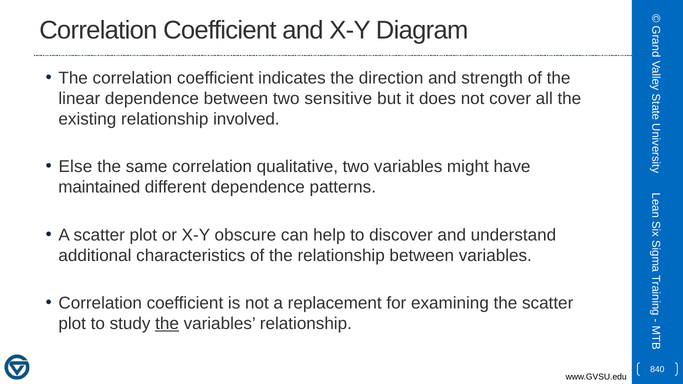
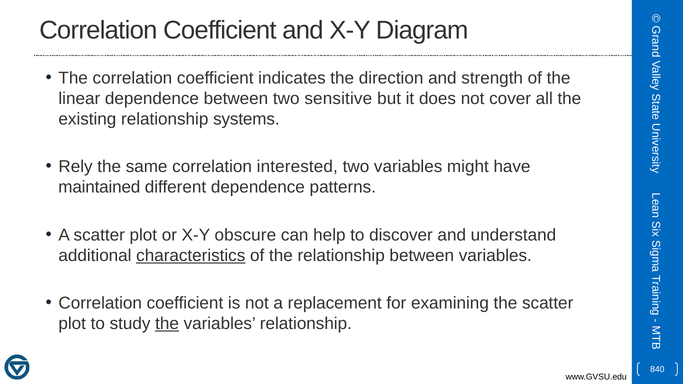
involved: involved -> systems
Else: Else -> Rely
qualitative: qualitative -> interested
characteristics underline: none -> present
